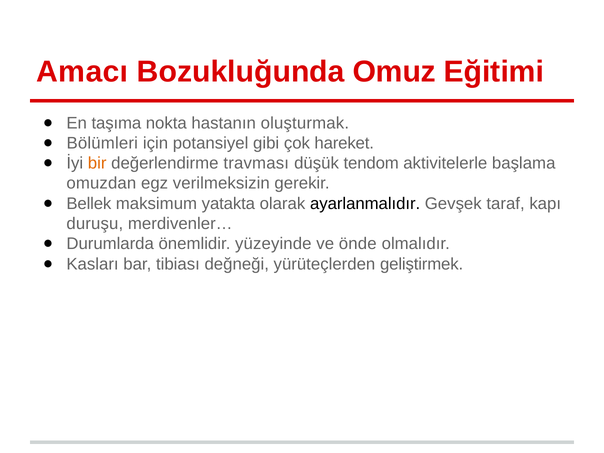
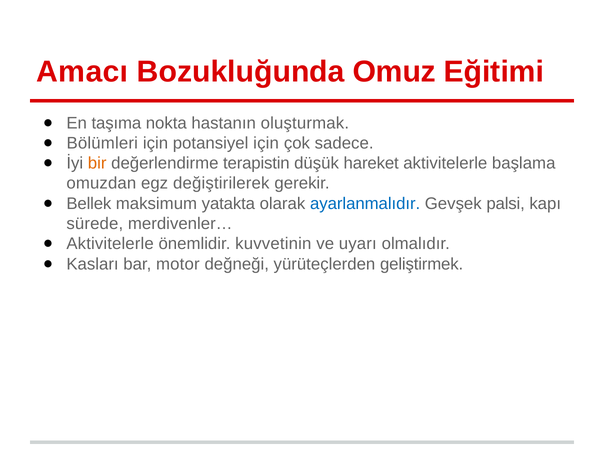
potansiyel gibi: gibi -> için
hareket: hareket -> sadece
travması: travması -> terapistin
tendom: tendom -> hareket
verilmeksizin: verilmeksizin -> değiştirilerek
ayarlanmalıdır colour: black -> blue
taraf: taraf -> palsi
duruşu: duruşu -> sürede
Durumlarda at (110, 244): Durumlarda -> Aktivitelerle
yüzeyinde: yüzeyinde -> kuvvetinin
önde: önde -> uyarı
tibiası: tibiası -> motor
